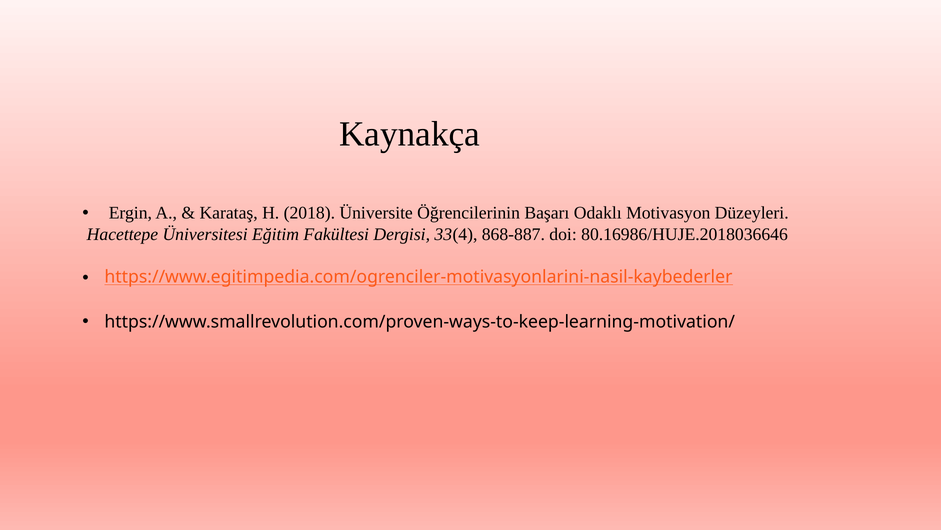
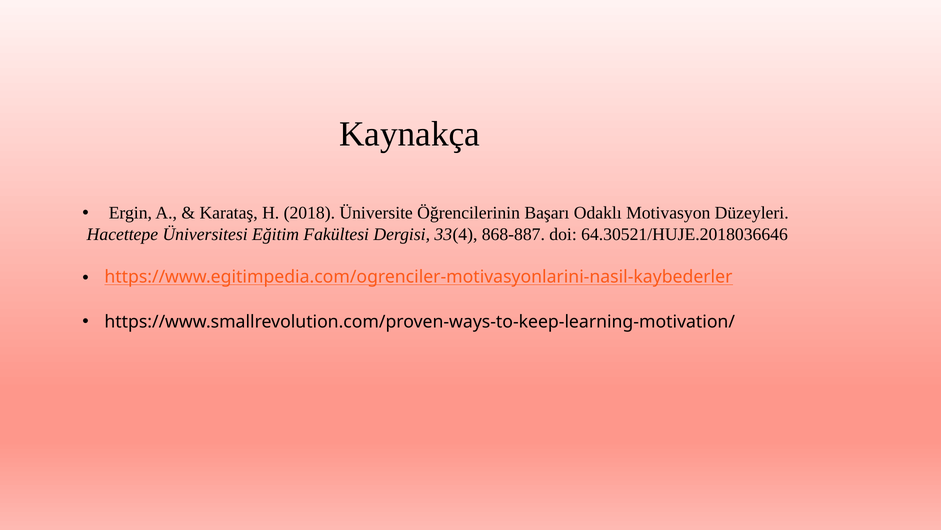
80.16986/HUJE.2018036646: 80.16986/HUJE.2018036646 -> 64.30521/HUJE.2018036646
